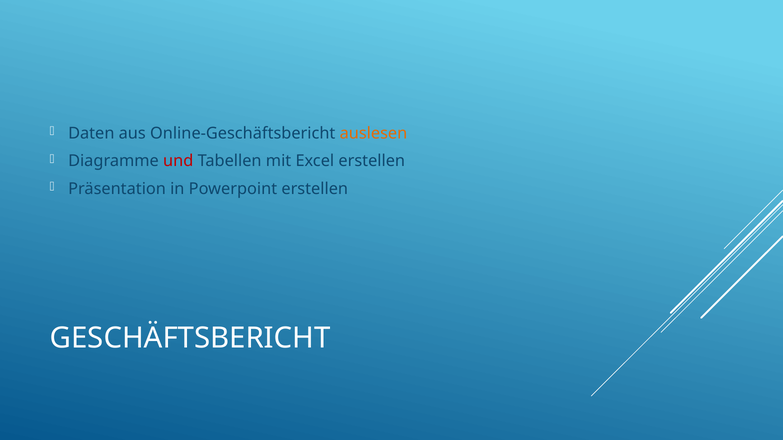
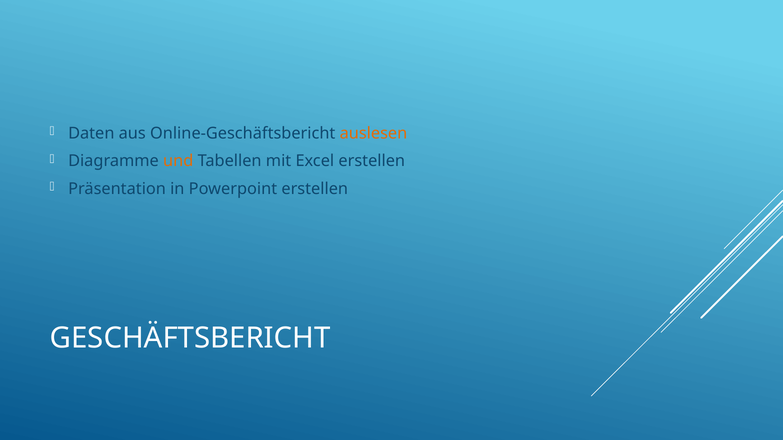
und colour: red -> orange
